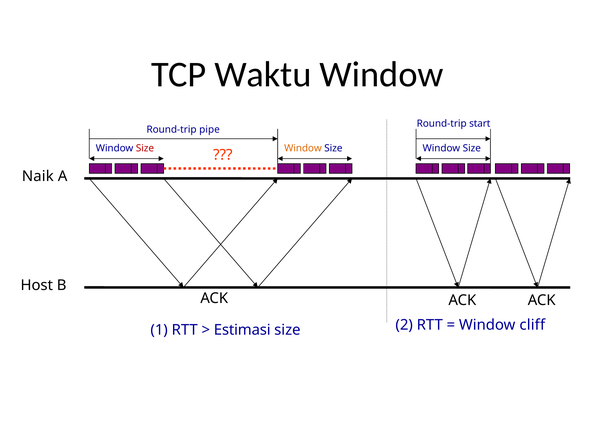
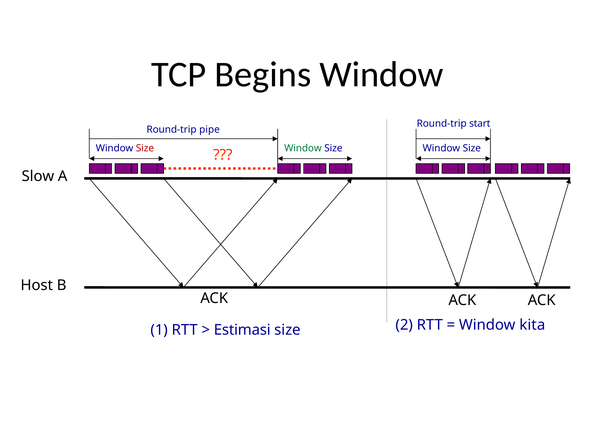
Waktu: Waktu -> Begins
Window at (303, 148) colour: orange -> green
Naik: Naik -> Slow
cliff: cliff -> kita
